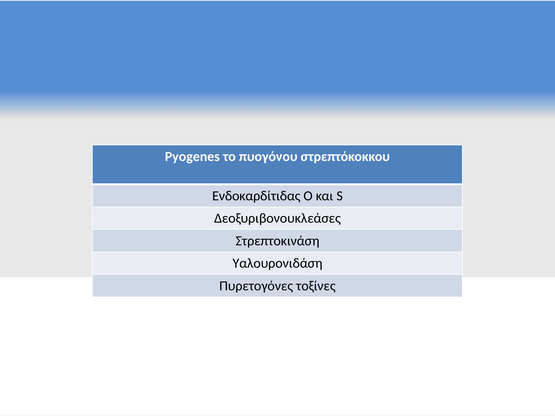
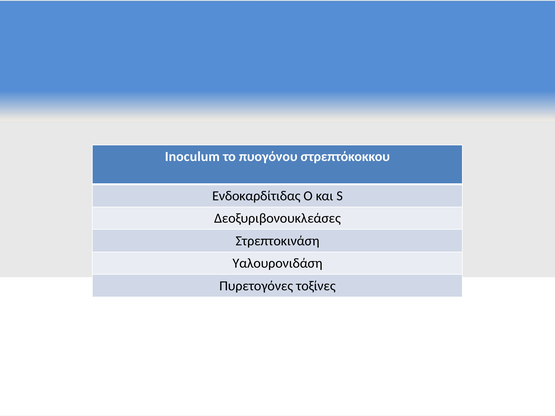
Pyogenes: Pyogenes -> Inoculum
